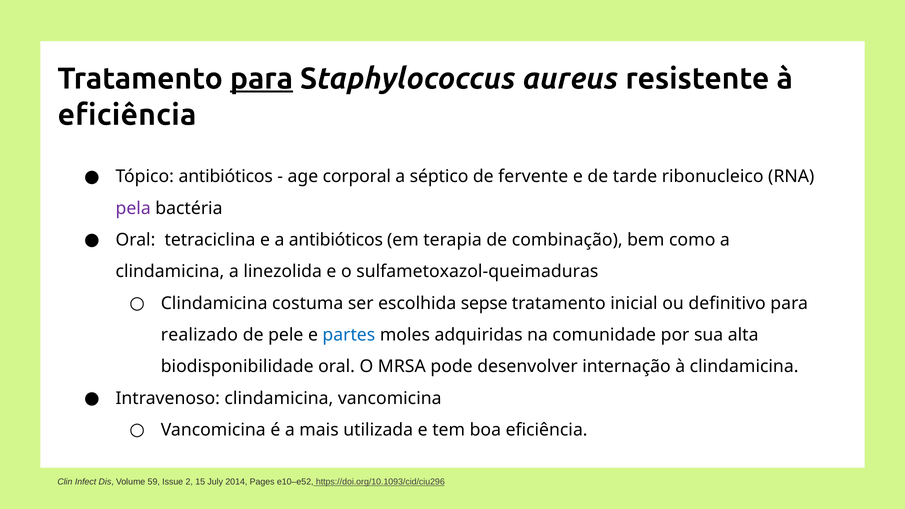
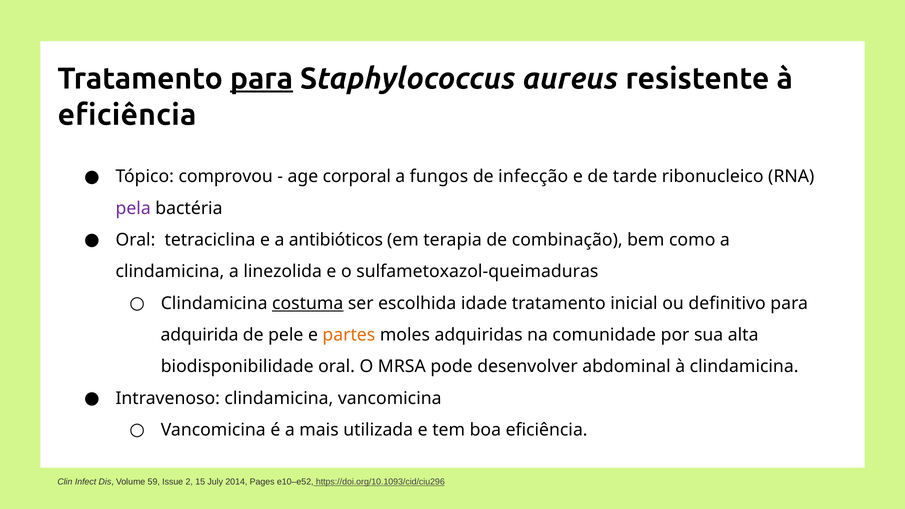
Tópico antibióticos: antibióticos -> comprovou
séptico: séptico -> fungos
fervente: fervente -> infecção
costuma underline: none -> present
sepse: sepse -> idade
realizado: realizado -> adquirida
partes colour: blue -> orange
internação: internação -> abdominal
